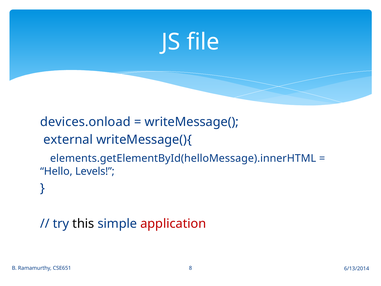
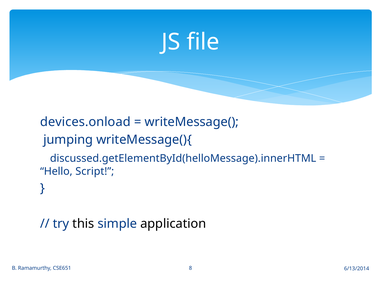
external: external -> jumping
elements.getElementById(helloMessage).innerHTML: elements.getElementById(helloMessage).innerHTML -> discussed.getElementById(helloMessage).innerHTML
Levels: Levels -> Script
application colour: red -> black
